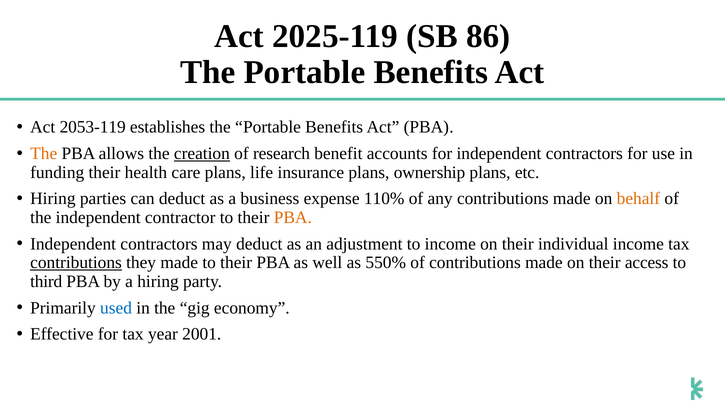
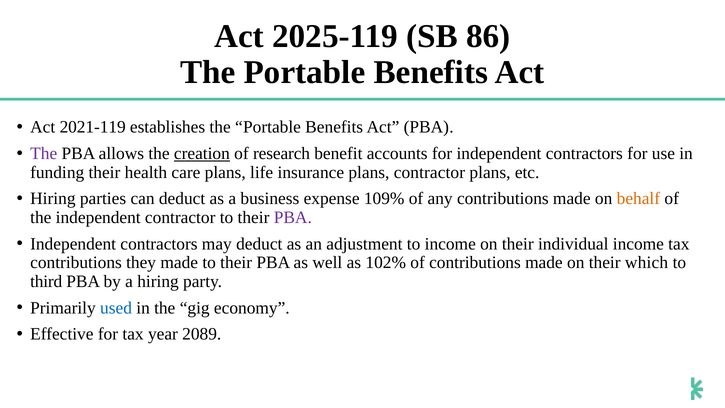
2053-119: 2053-119 -> 2021-119
The at (44, 153) colour: orange -> purple
plans ownership: ownership -> contractor
110%: 110% -> 109%
PBA at (293, 217) colour: orange -> purple
contributions at (76, 263) underline: present -> none
550%: 550% -> 102%
access: access -> which
2001: 2001 -> 2089
